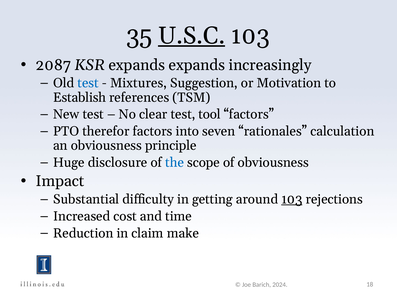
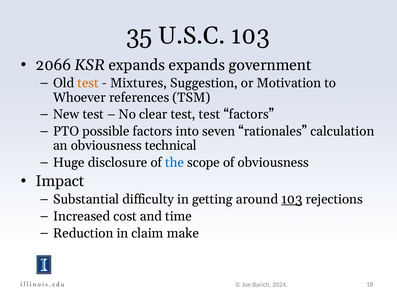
U.S.C underline: present -> none
2087: 2087 -> 2066
increasingly: increasingly -> government
test at (88, 83) colour: blue -> orange
Establish: Establish -> Whoever
test tool: tool -> test
therefor: therefor -> possible
principle: principle -> technical
